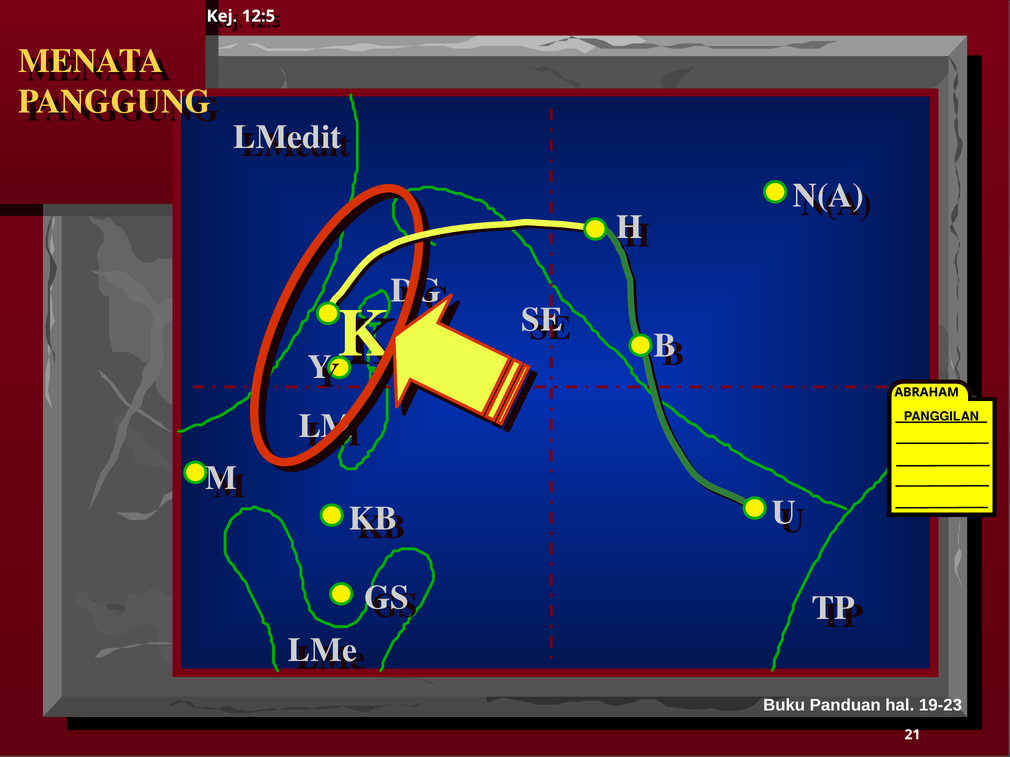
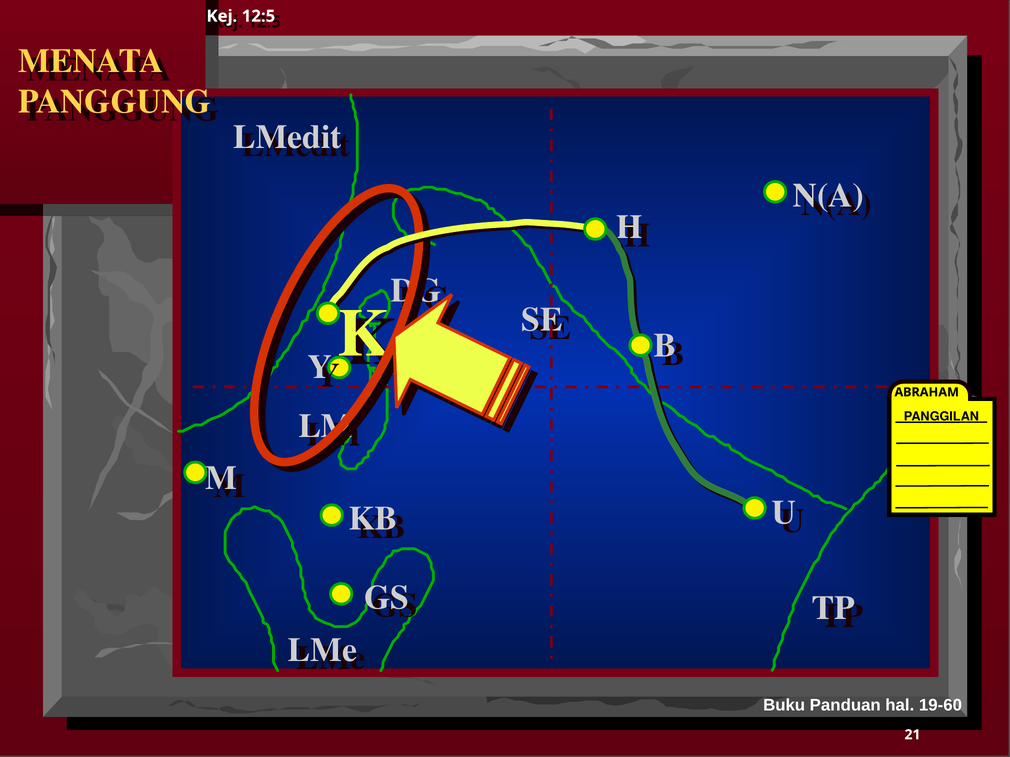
19-23: 19-23 -> 19-60
